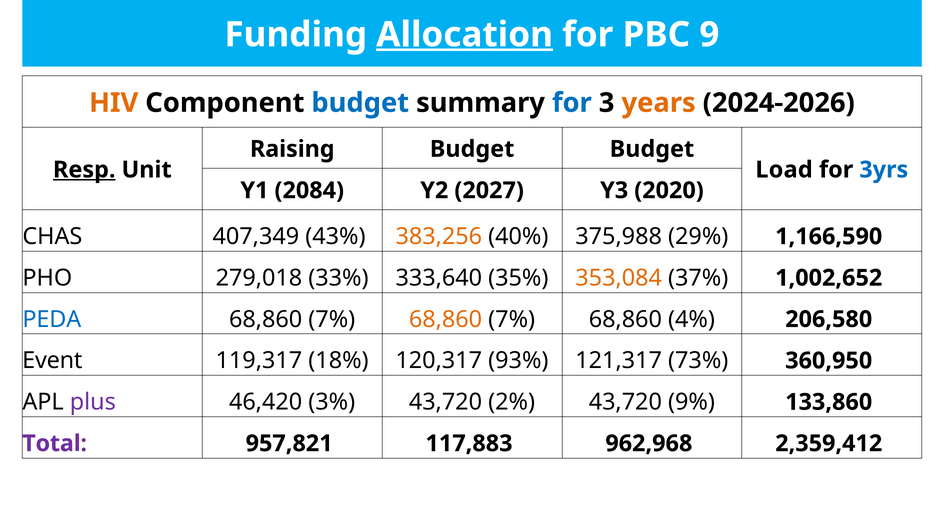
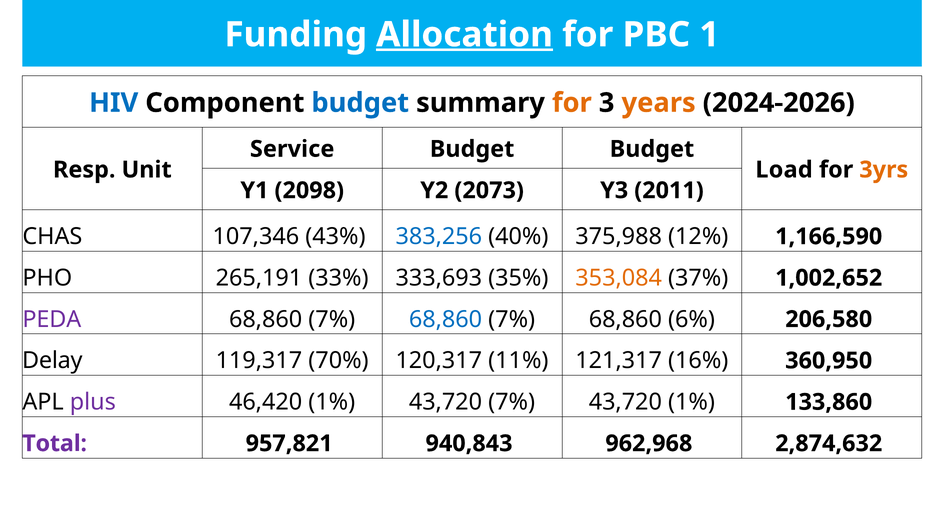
9: 9 -> 1
HIV colour: orange -> blue
for at (572, 103) colour: blue -> orange
Raising: Raising -> Service
Resp underline: present -> none
3yrs colour: blue -> orange
2084: 2084 -> 2098
2027: 2027 -> 2073
2020: 2020 -> 2011
407,349: 407,349 -> 107,346
383,256 colour: orange -> blue
29%: 29% -> 12%
279,018: 279,018 -> 265,191
333,640: 333,640 -> 333,693
PEDA colour: blue -> purple
68,860 at (446, 319) colour: orange -> blue
4%: 4% -> 6%
Event: Event -> Delay
18%: 18% -> 70%
93%: 93% -> 11%
73%: 73% -> 16%
46,420 3%: 3% -> 1%
43,720 2%: 2% -> 7%
43,720 9%: 9% -> 1%
117,883: 117,883 -> 940,843
2,359,412: 2,359,412 -> 2,874,632
